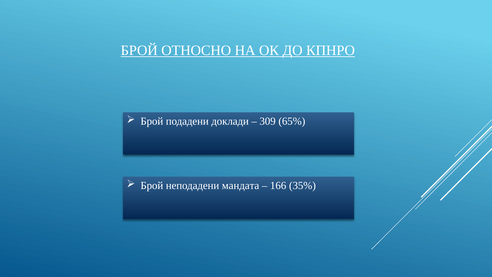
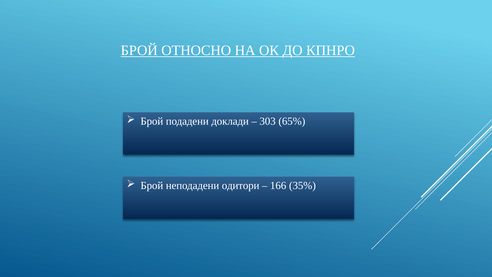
309: 309 -> 303
мандата: мандата -> одитори
